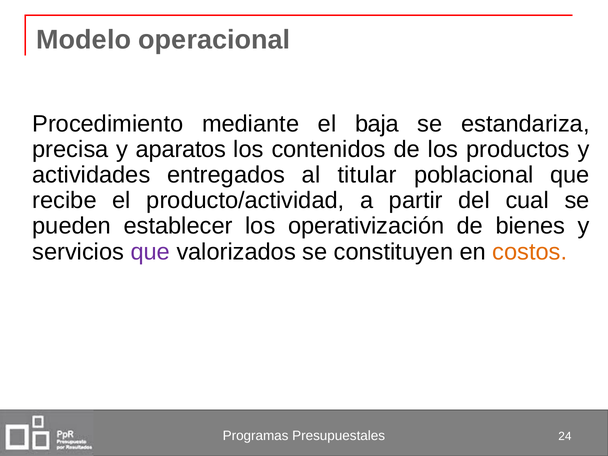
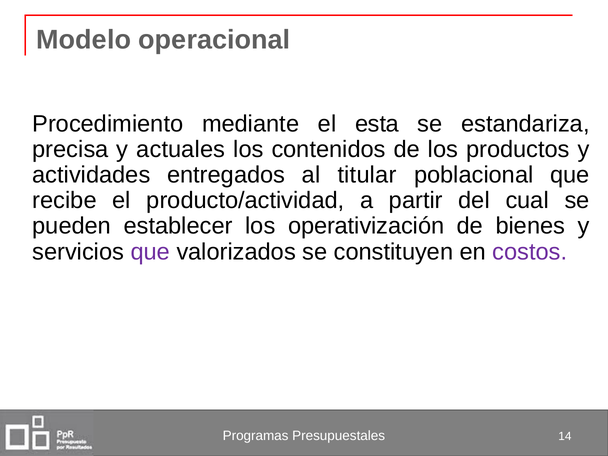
baja: baja -> esta
aparatos: aparatos -> actuales
costos colour: orange -> purple
24: 24 -> 14
